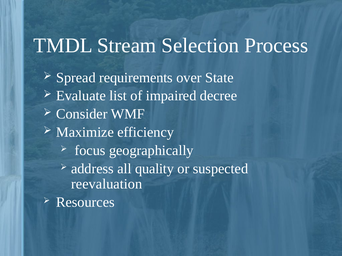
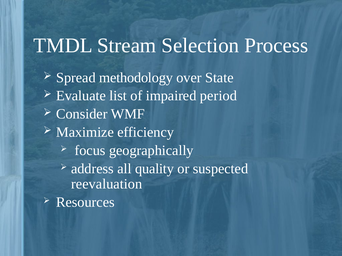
requirements: requirements -> methodology
decree: decree -> period
